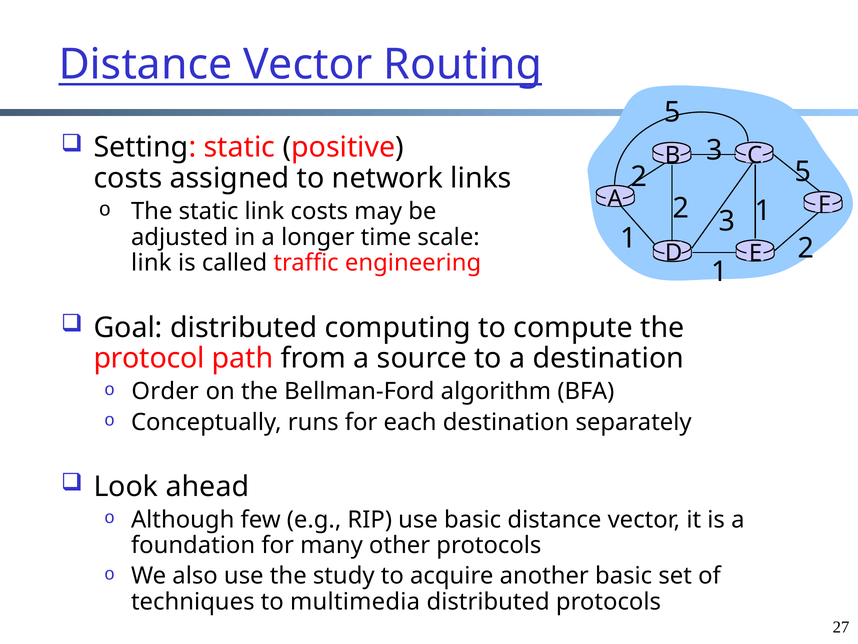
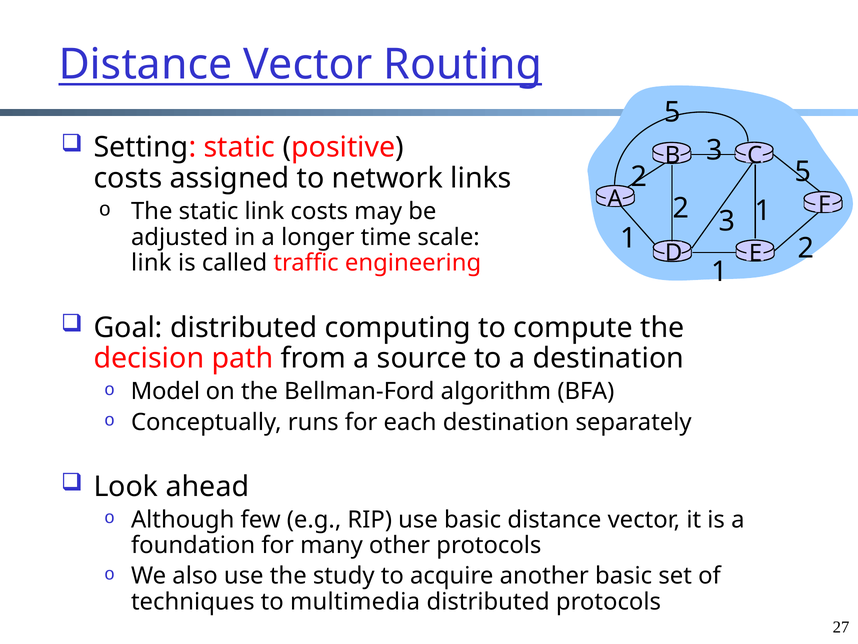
protocol: protocol -> decision
Order: Order -> Model
